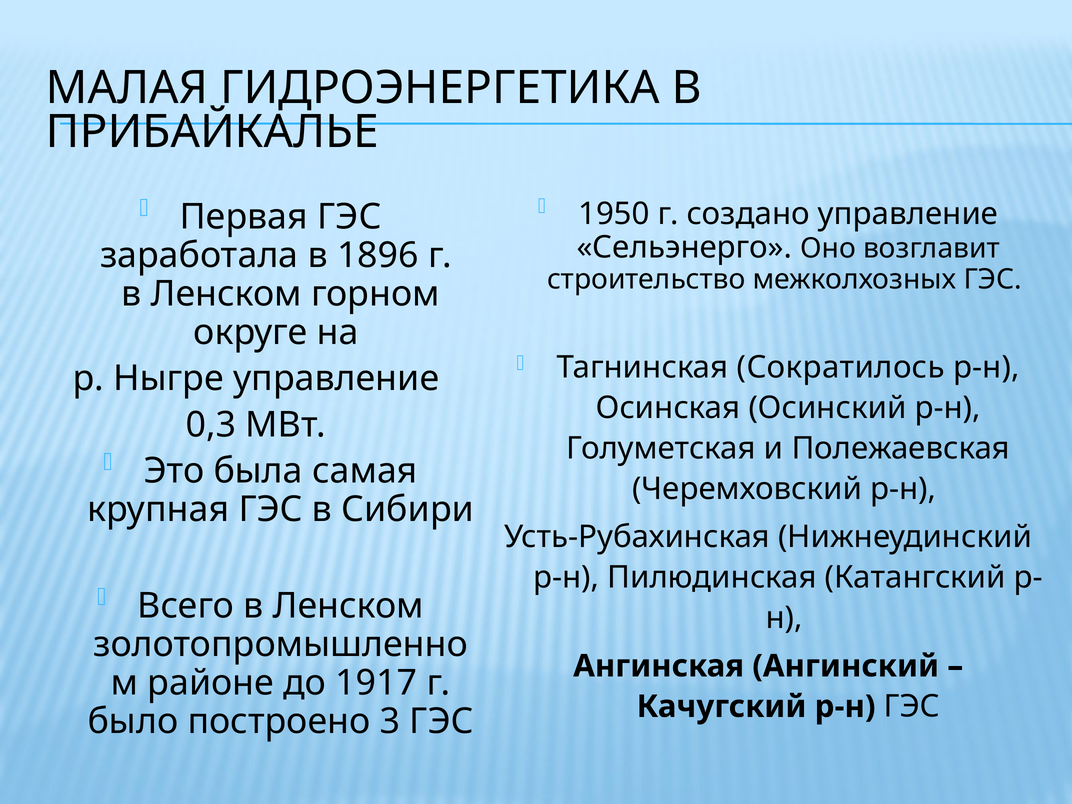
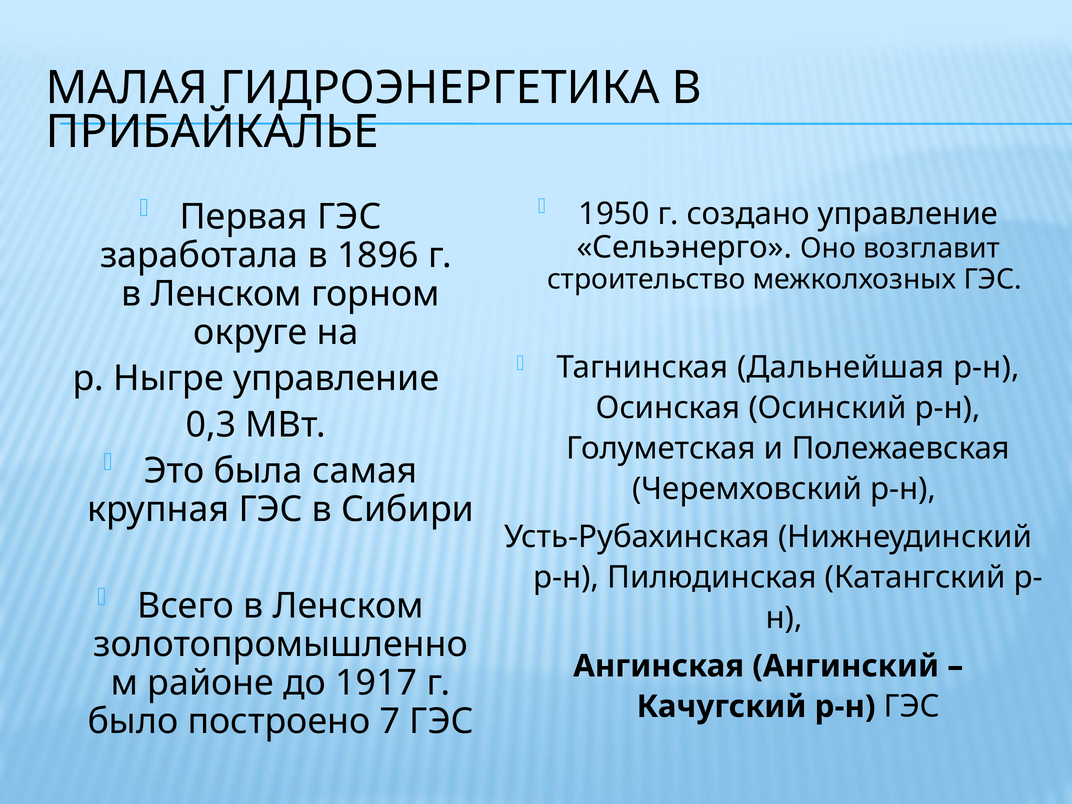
Сократилось: Сократилось -> Дальнейшая
3: 3 -> 7
